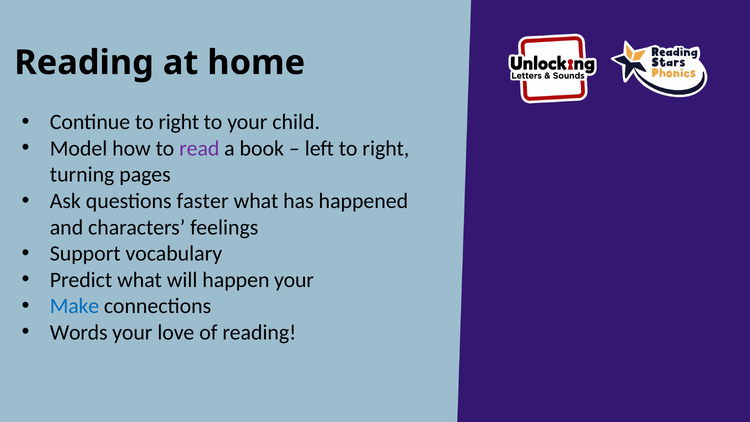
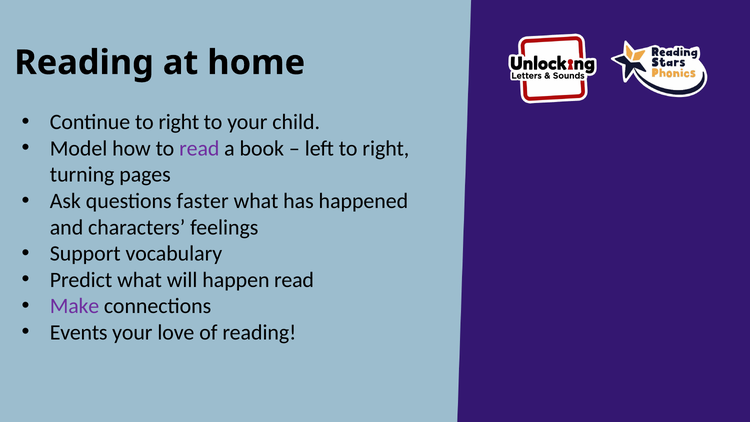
happen your: your -> read
Make colour: blue -> purple
Words: Words -> Events
